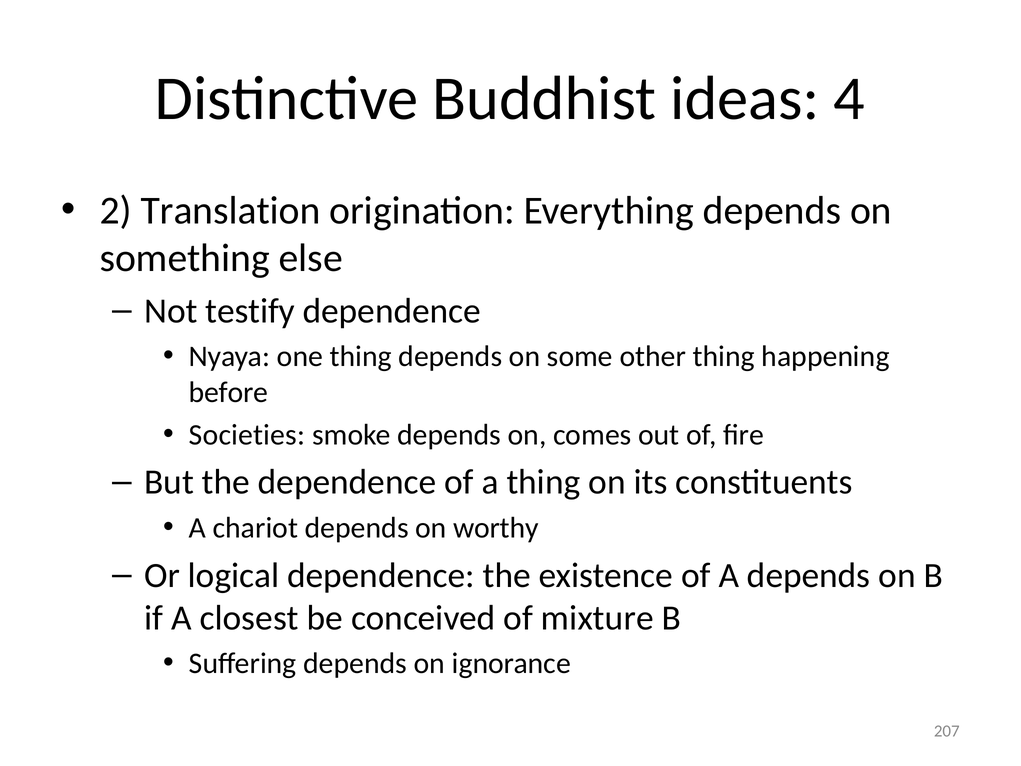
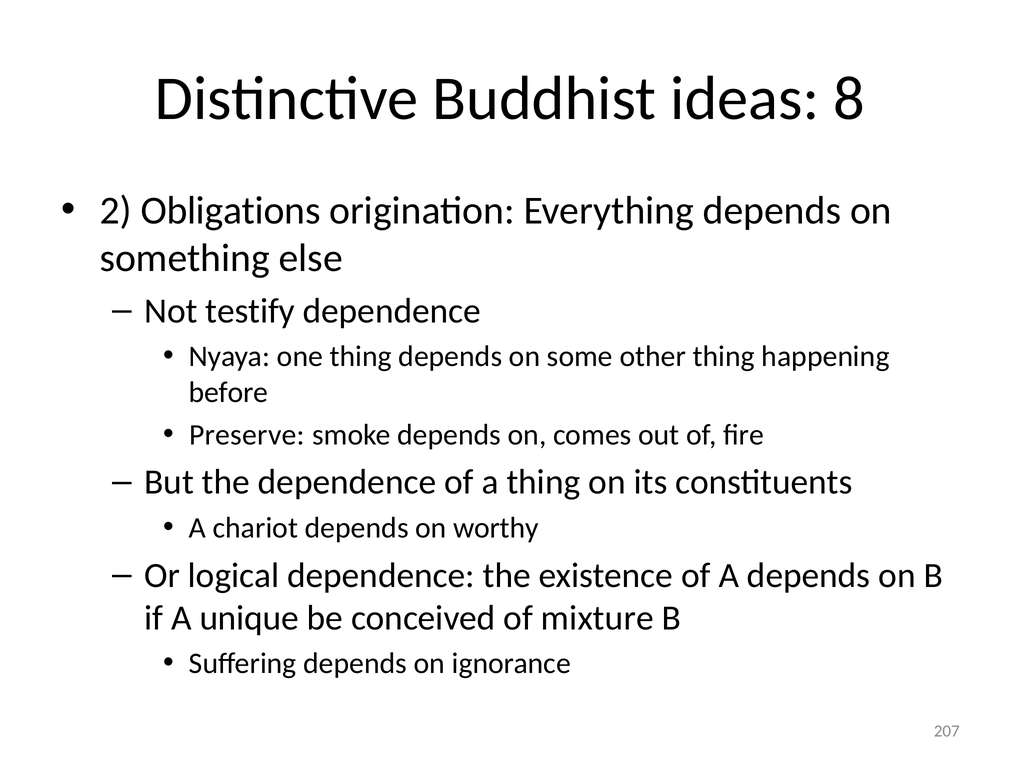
4: 4 -> 8
Translation: Translation -> Obligations
Societies: Societies -> Preserve
closest: closest -> unique
